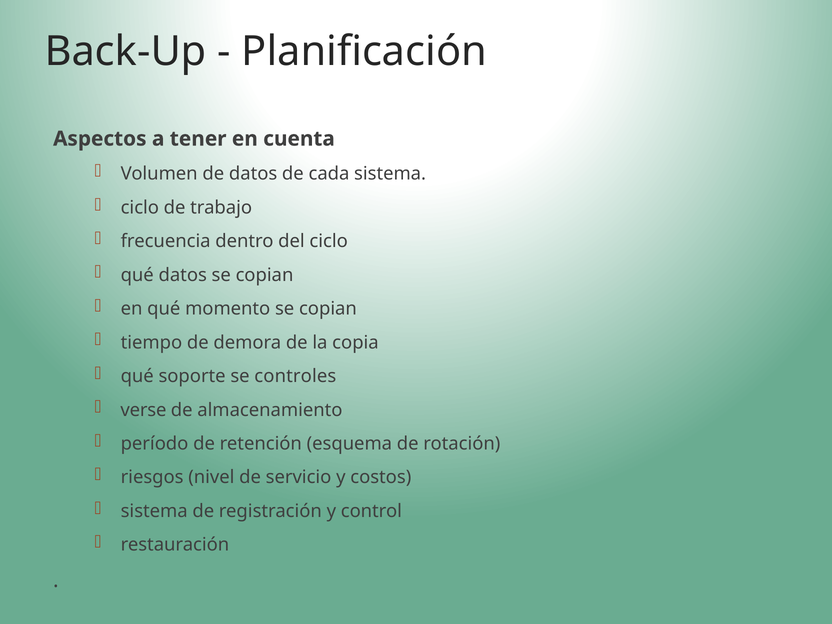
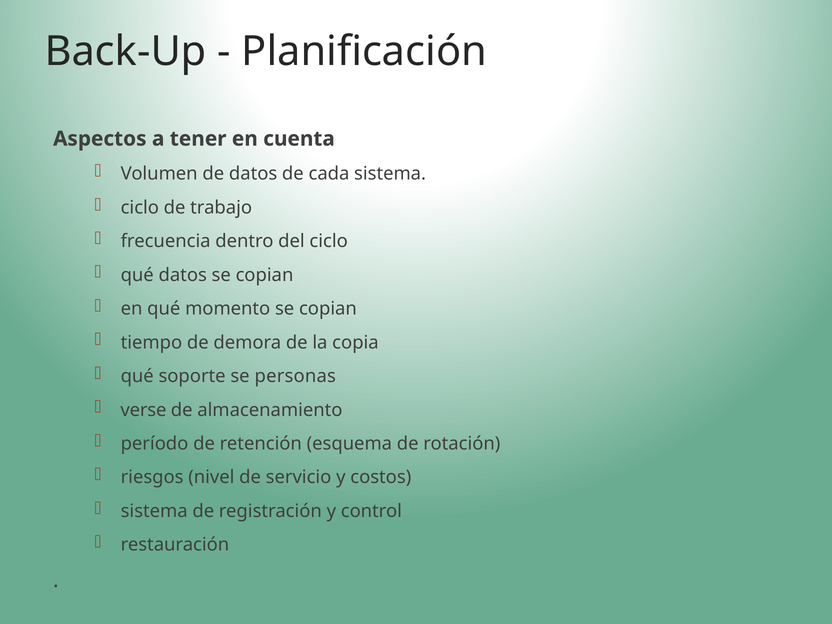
controles: controles -> personas
